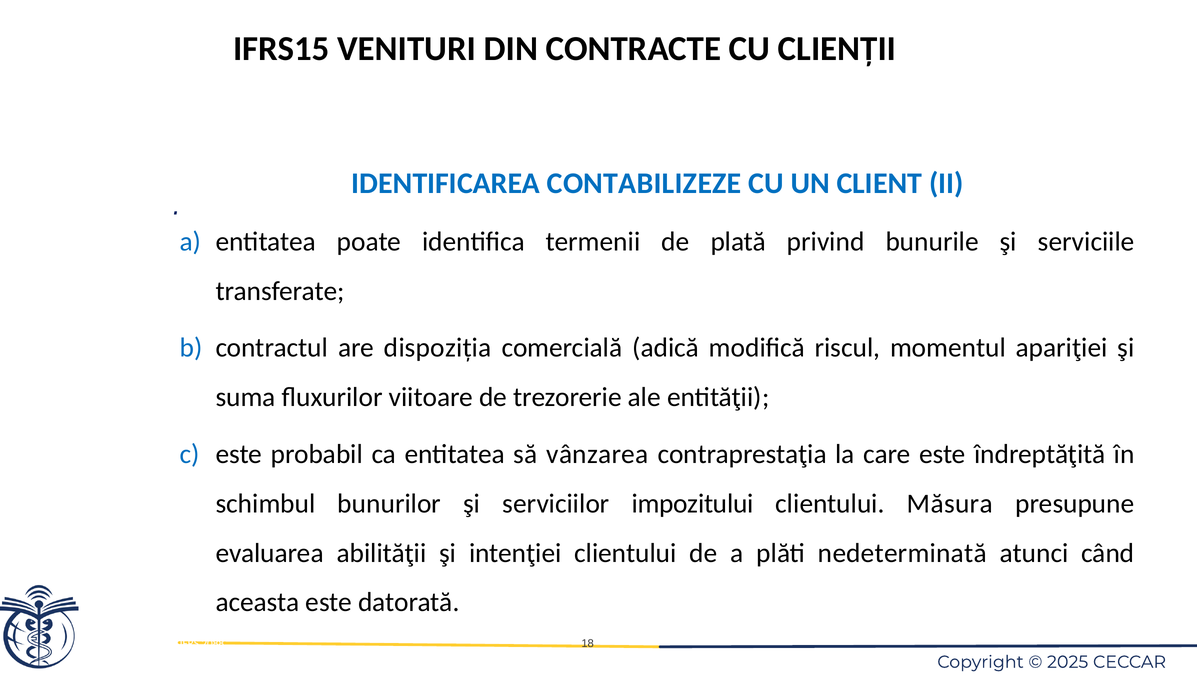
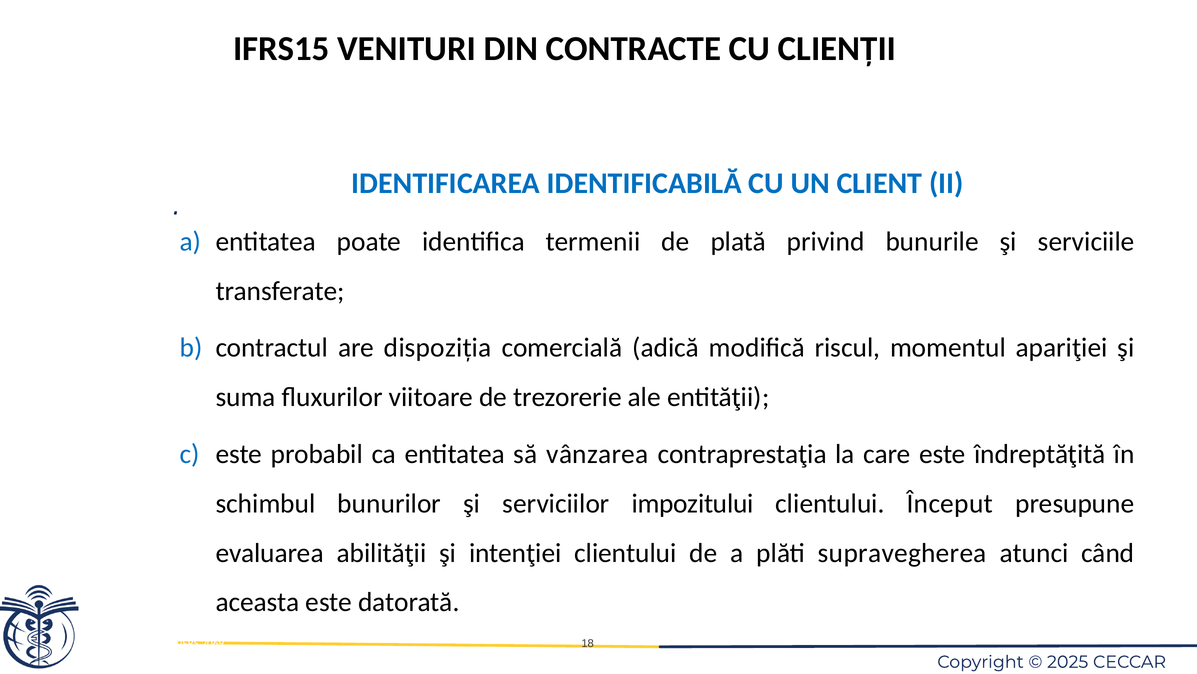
CONTABILIZEZE: CONTABILIZEZE -> IDENTIFICABILĂ
Măsura: Măsura -> Început
nedeterminată: nedeterminată -> supravegherea
2088: 2088 -> 2069
